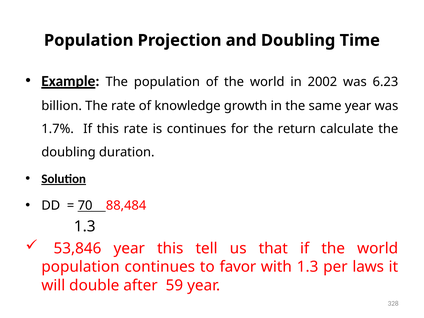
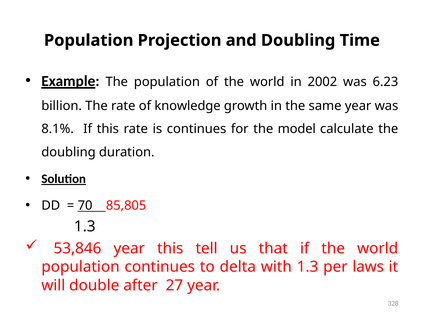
1.7%: 1.7% -> 8.1%
return: return -> model
88,484: 88,484 -> 85,805
favor: favor -> delta
59: 59 -> 27
